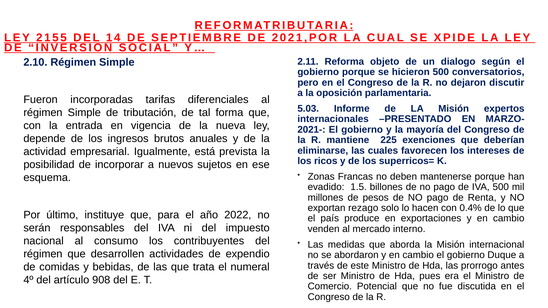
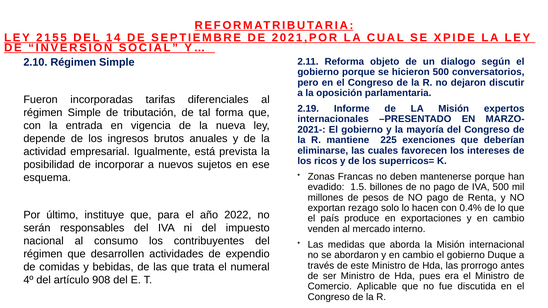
5.03: 5.03 -> 2.19
Potencial: Potencial -> Aplicable
